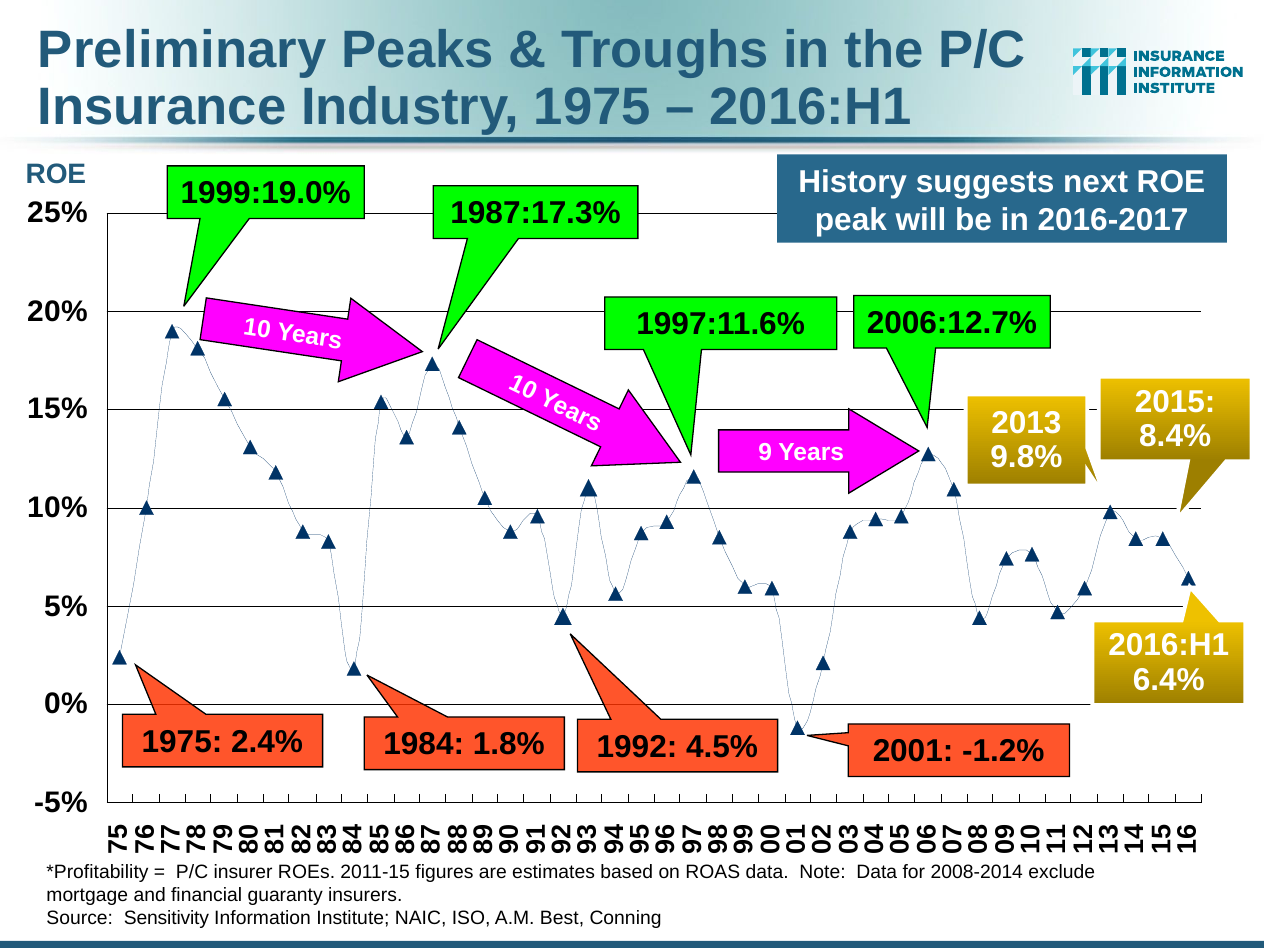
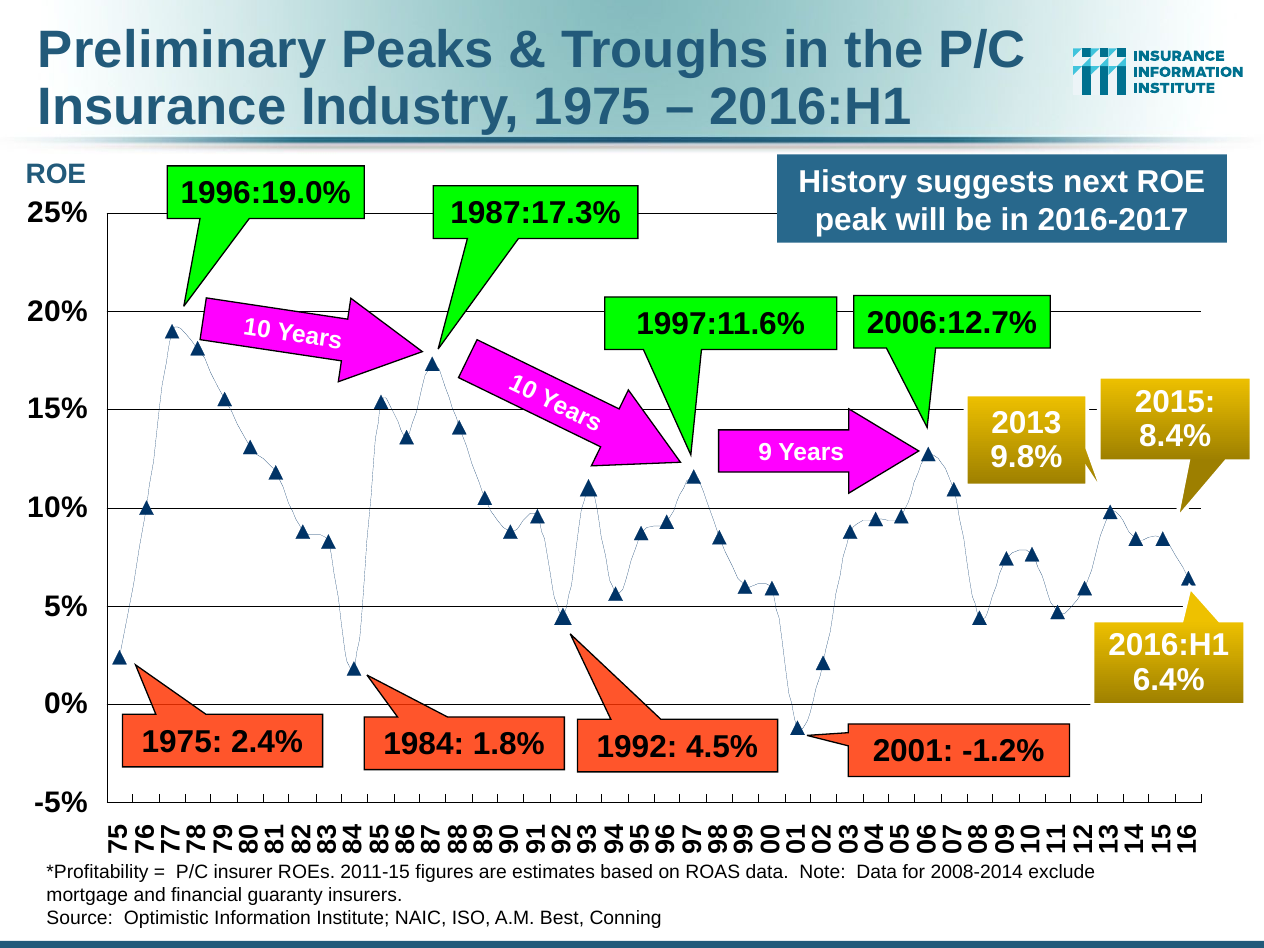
1999:19.0%: 1999:19.0% -> 1996:19.0%
Sensitivity: Sensitivity -> Optimistic
